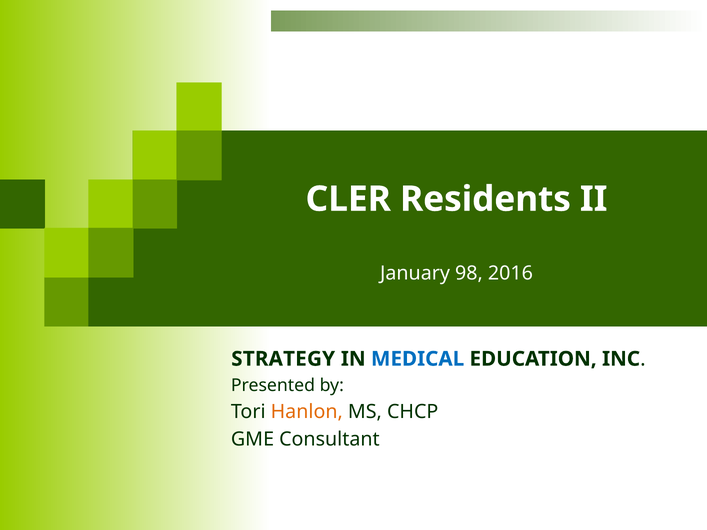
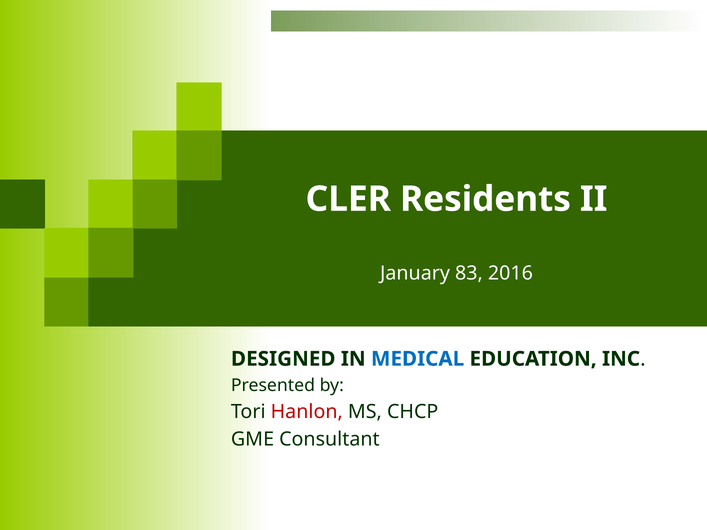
98: 98 -> 83
STRATEGY: STRATEGY -> DESIGNED
Hanlon colour: orange -> red
